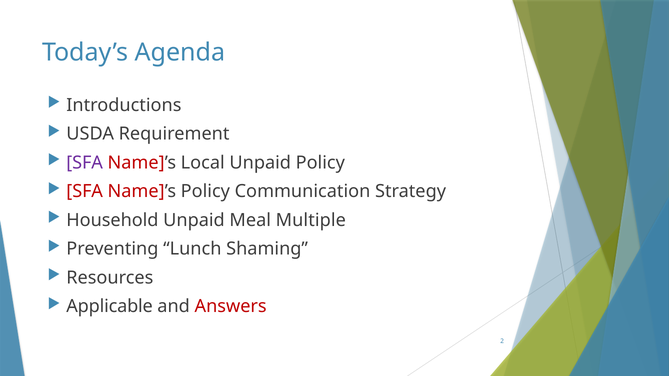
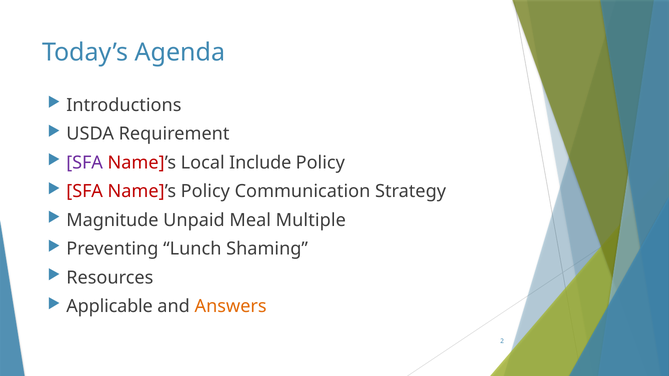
Local Unpaid: Unpaid -> Include
Household: Household -> Magnitude
Answers colour: red -> orange
